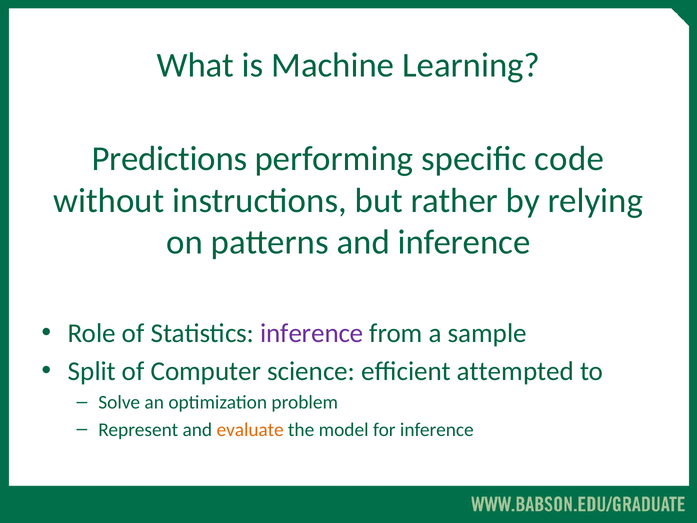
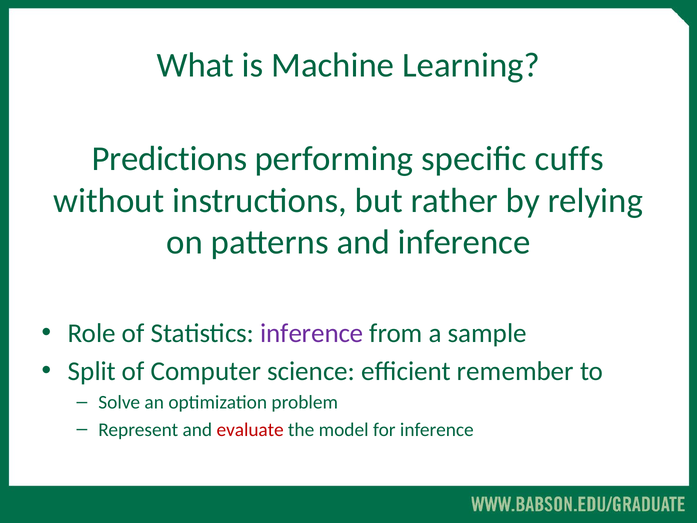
code: code -> cuffs
attempted: attempted -> remember
evaluate colour: orange -> red
